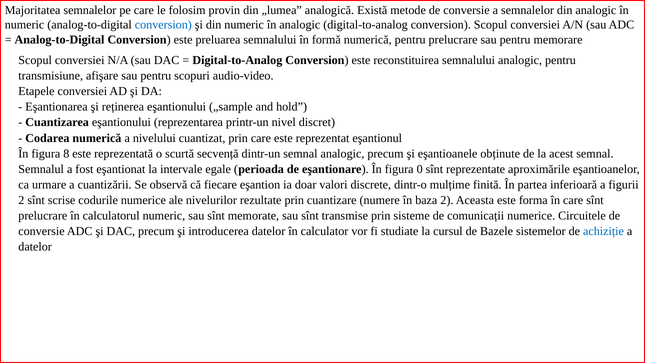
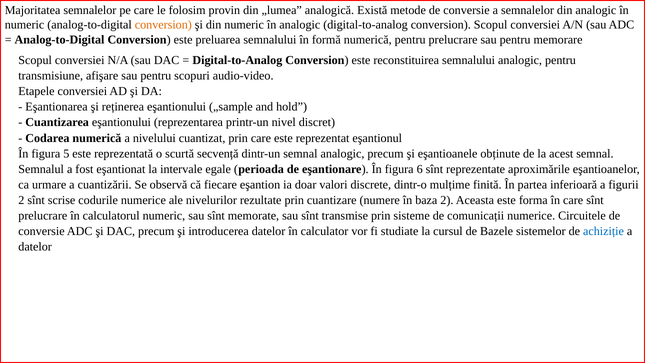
conversion at (163, 25) colour: blue -> orange
8: 8 -> 5
0: 0 -> 6
